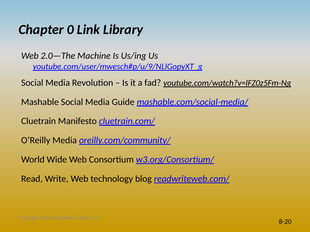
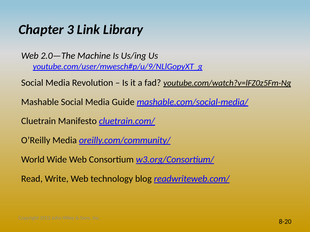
0: 0 -> 3
